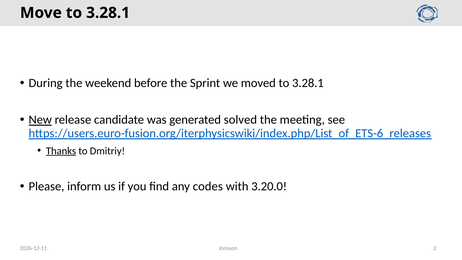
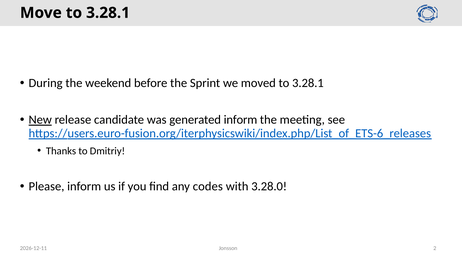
generated solved: solved -> inform
Thanks underline: present -> none
3.20.0: 3.20.0 -> 3.28.0
